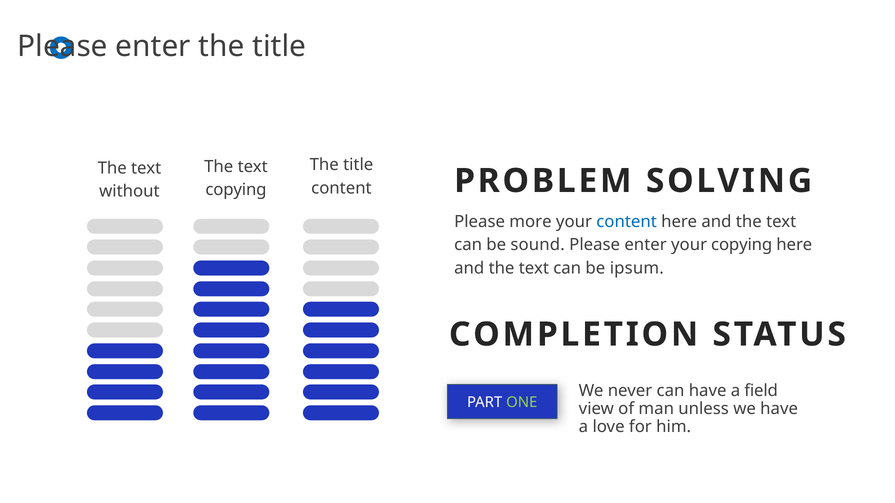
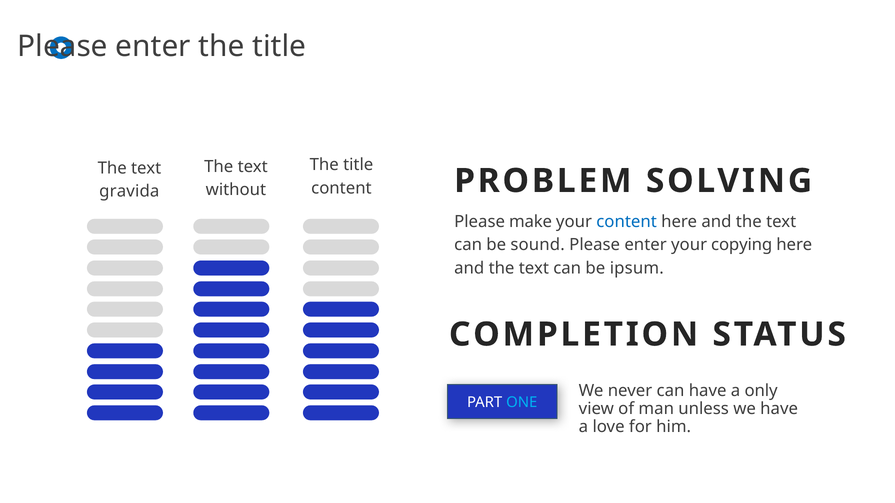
copying at (236, 190): copying -> without
without: without -> gravida
more: more -> make
field: field -> only
ONE colour: light green -> light blue
